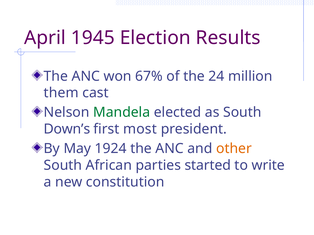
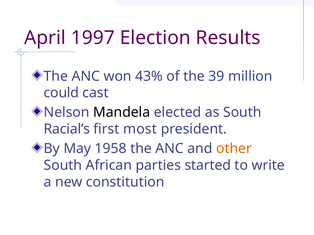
1945: 1945 -> 1997
67%: 67% -> 43%
24: 24 -> 39
them: them -> could
Mandela colour: green -> black
Down’s: Down’s -> Racial’s
1924: 1924 -> 1958
